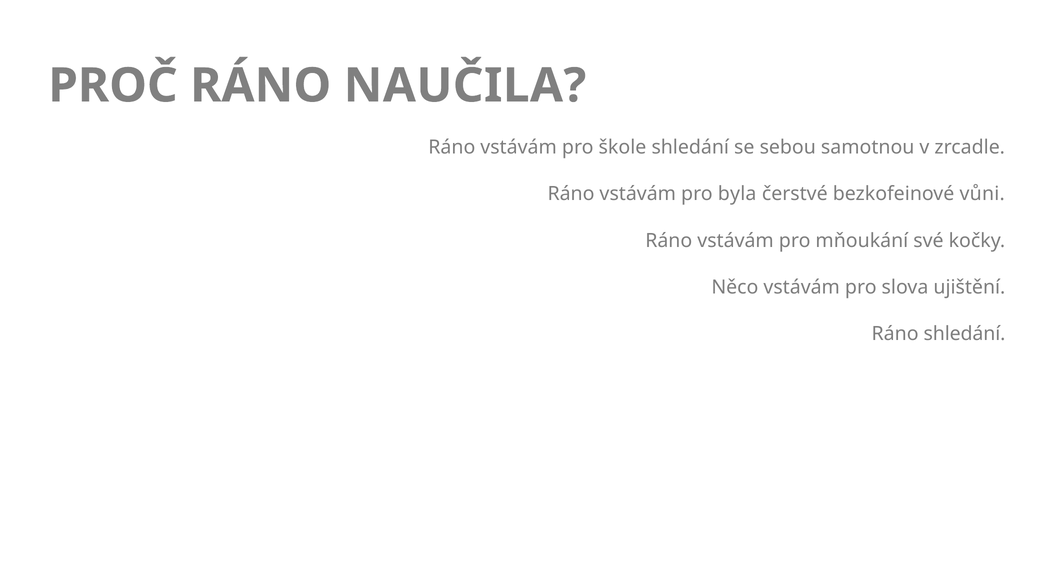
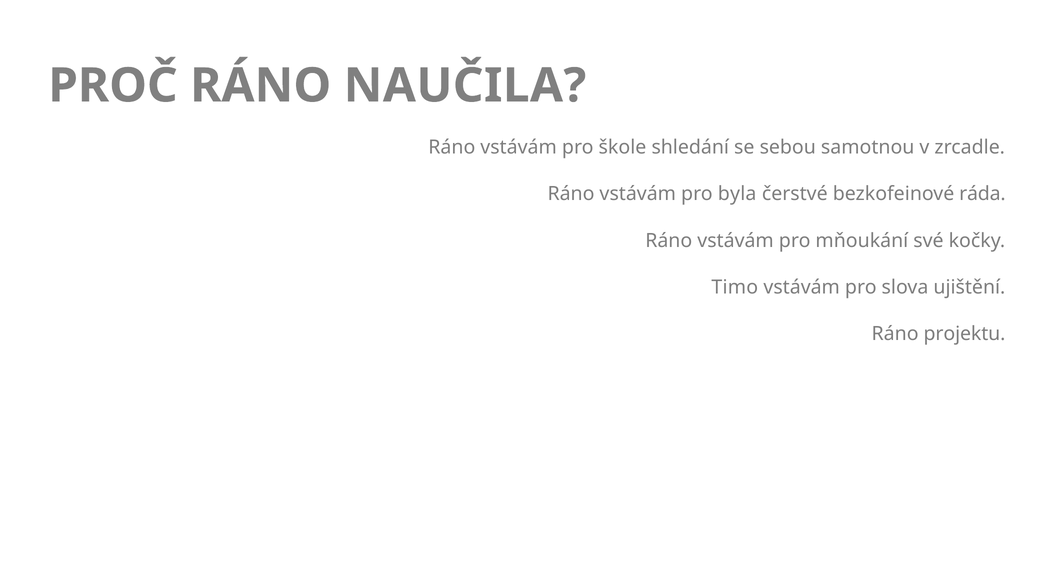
vůni: vůni -> ráda
Něco: Něco -> Timo
Ráno shledání: shledání -> projektu
